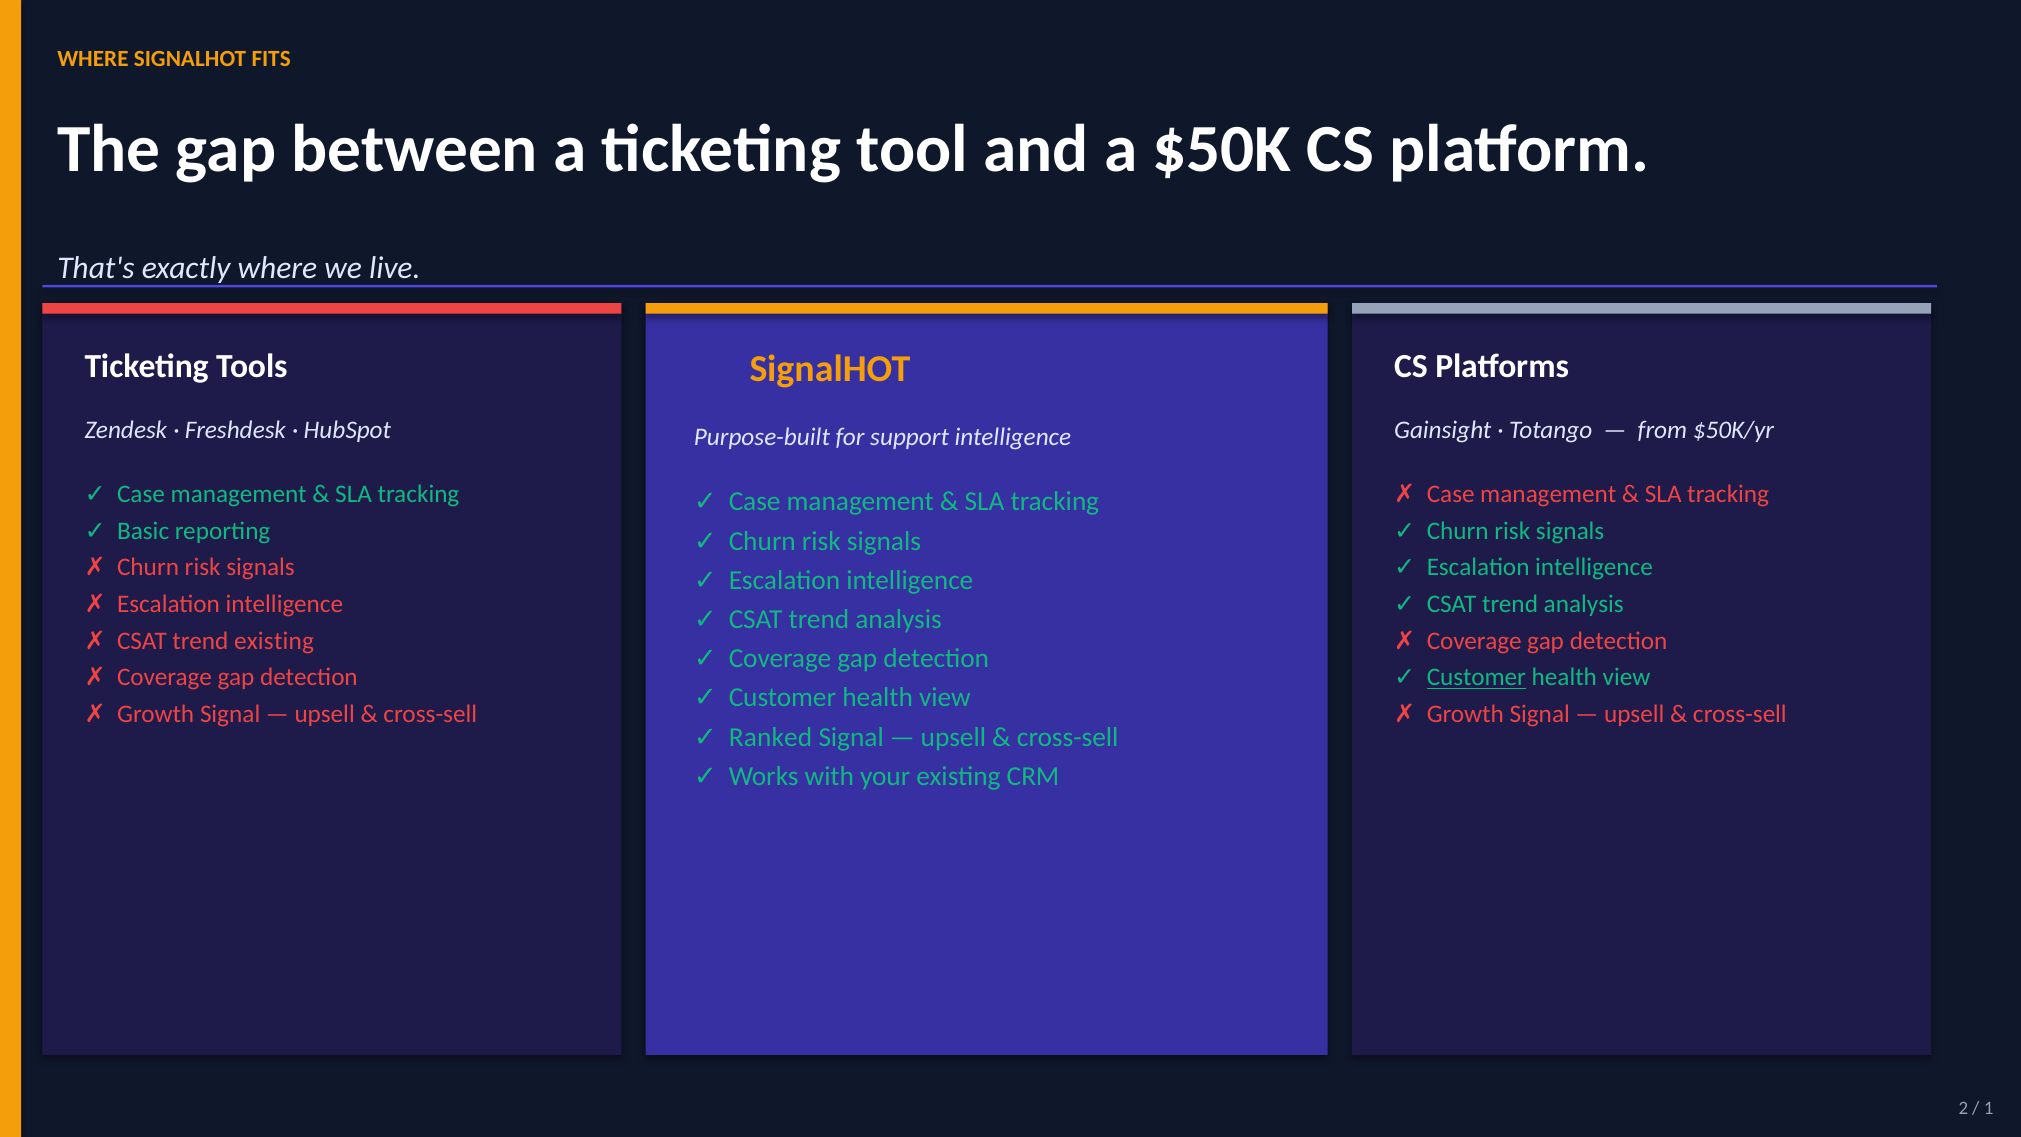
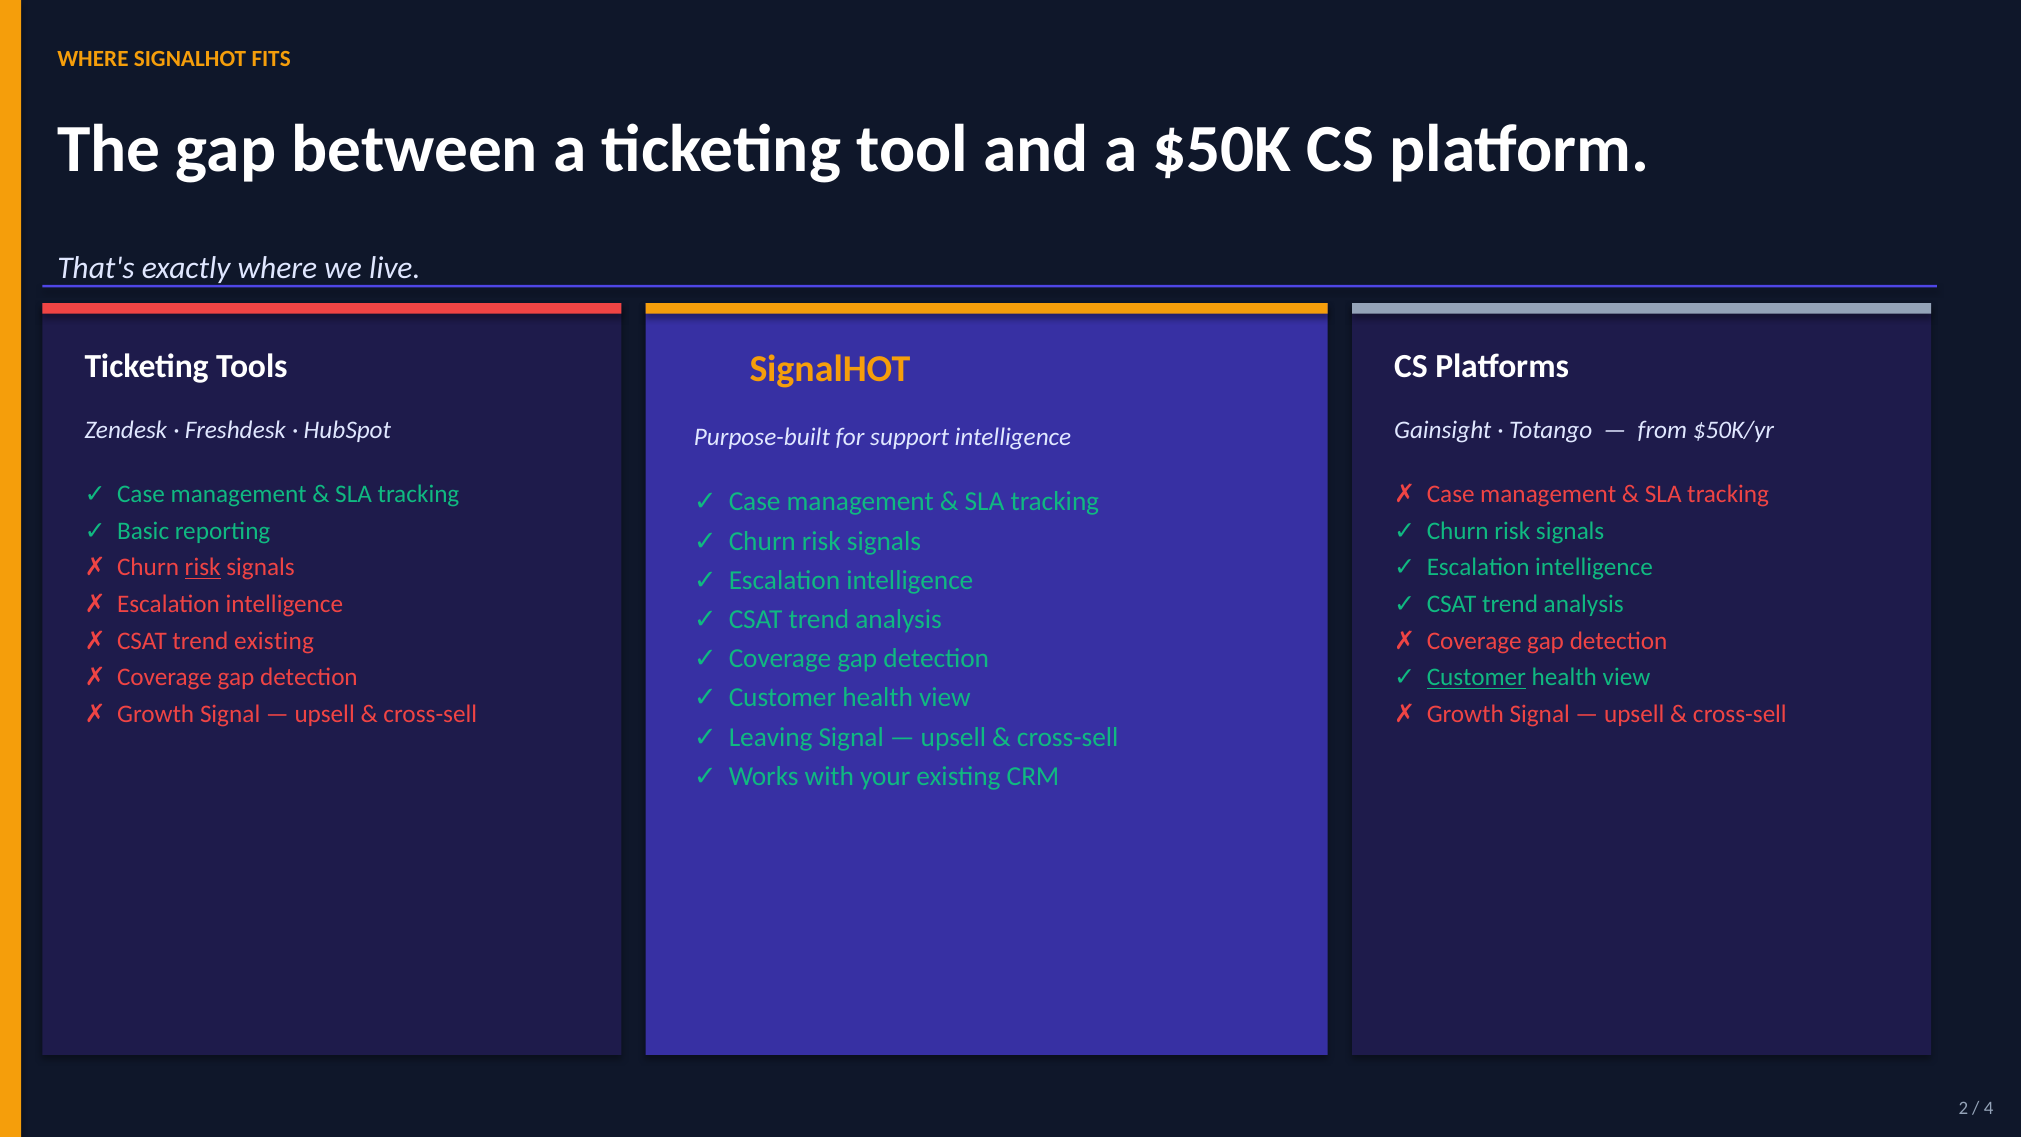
risk at (203, 567) underline: none -> present
Ranked: Ranked -> Leaving
1: 1 -> 4
